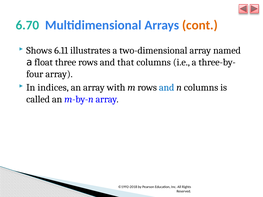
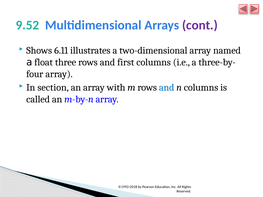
6.70: 6.70 -> 9.52
cont colour: orange -> purple
that: that -> first
indices: indices -> section
